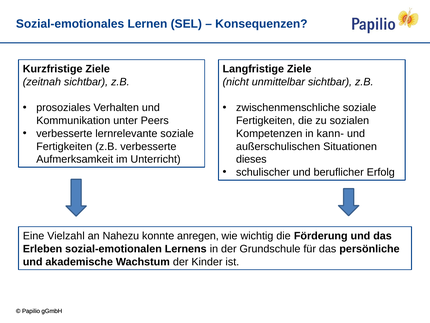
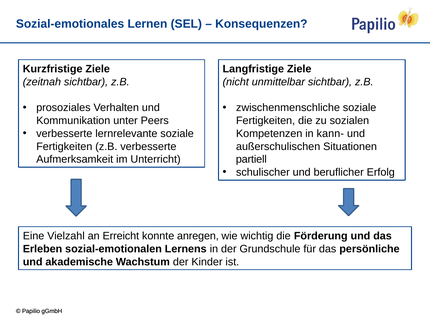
dieses: dieses -> partiell
Nahezu: Nahezu -> Erreicht
